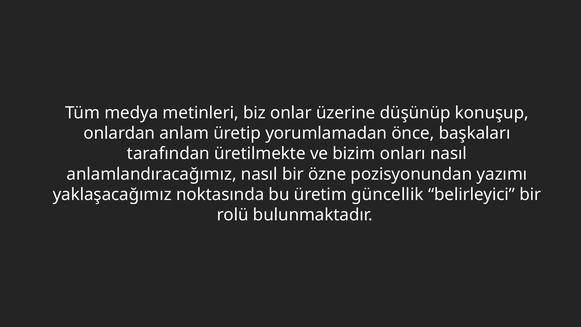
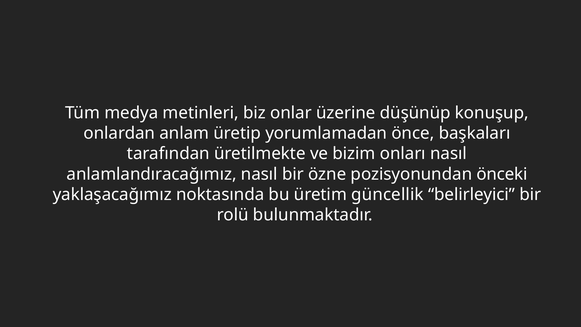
yazımı: yazımı -> önceki
